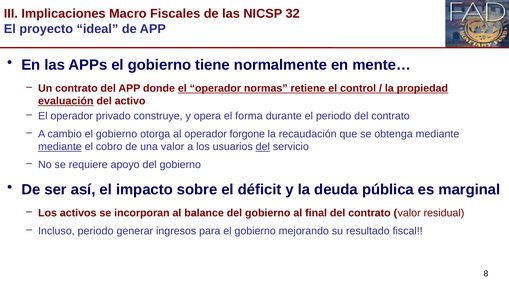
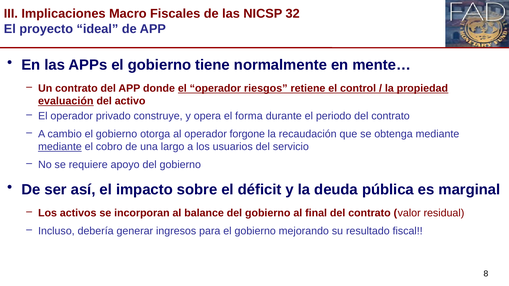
normas: normas -> riesgos
una valor: valor -> largo
del at (263, 147) underline: present -> none
Incluso periodo: periodo -> debería
